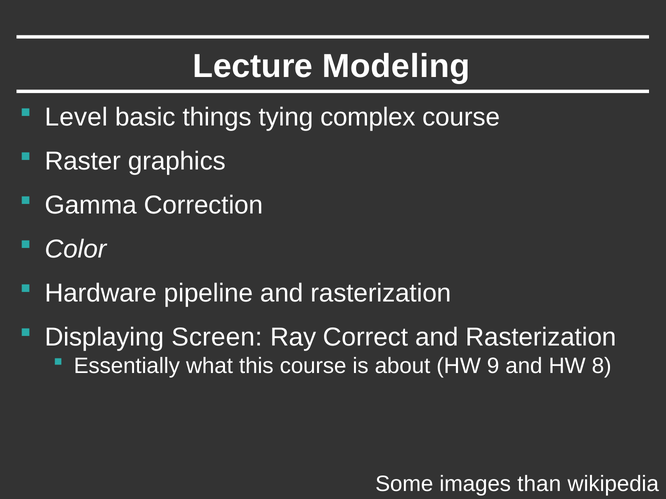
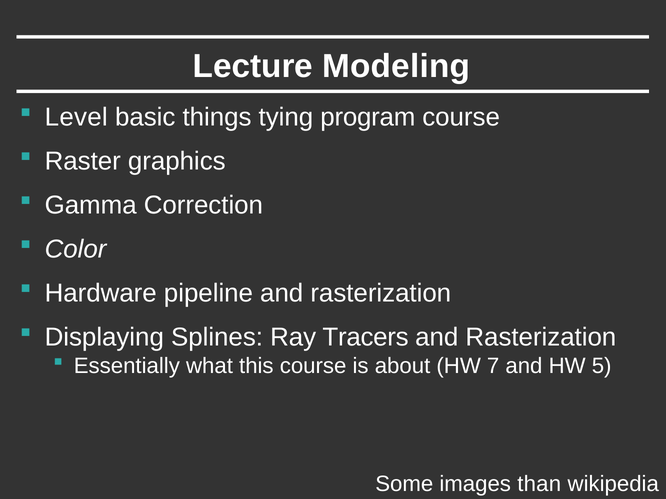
complex: complex -> program
Screen: Screen -> Splines
Correct: Correct -> Tracers
9: 9 -> 7
8: 8 -> 5
